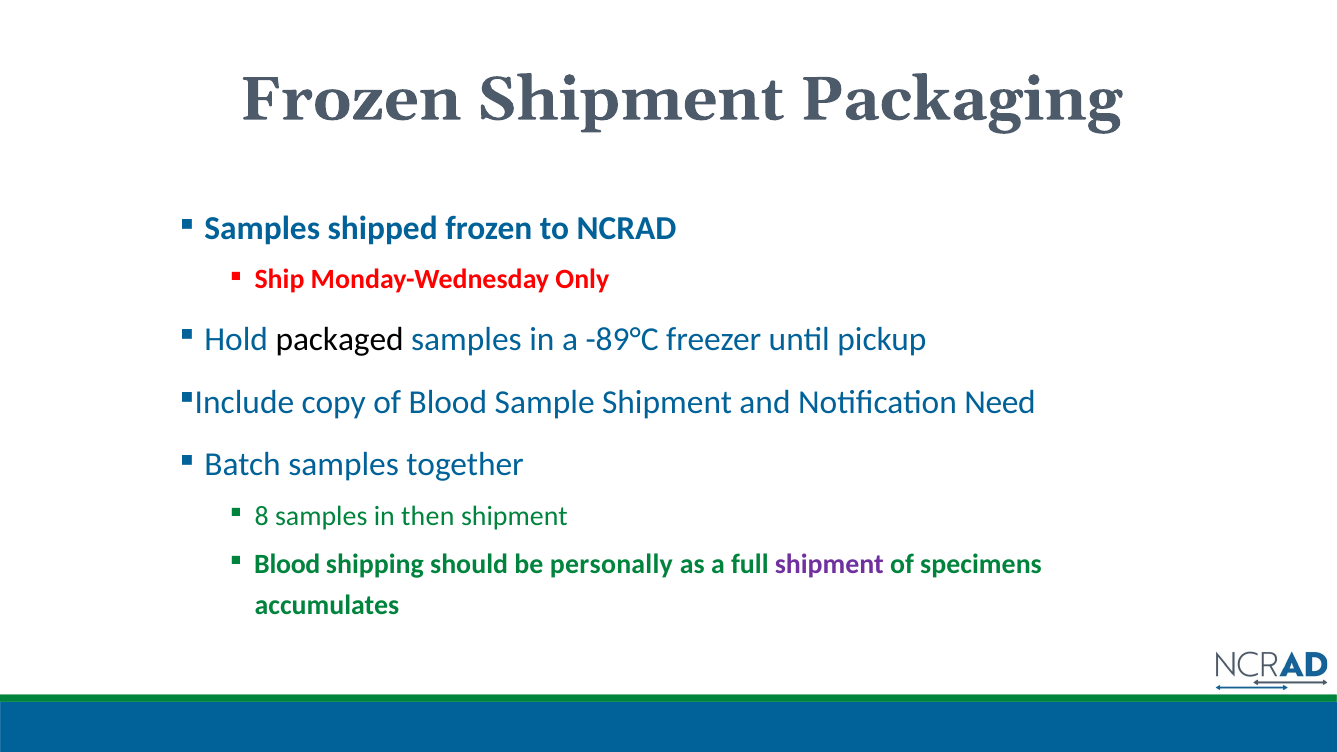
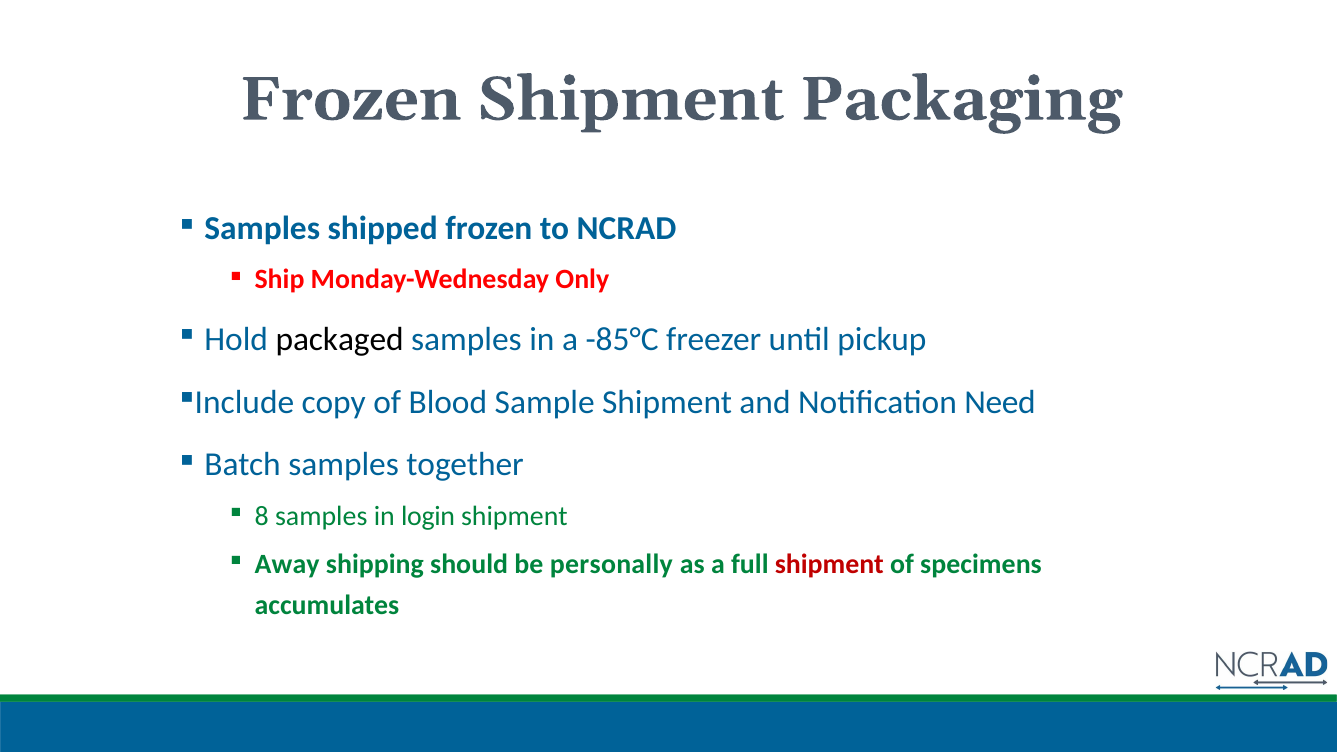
-89°C: -89°C -> -85°C
then: then -> login
Blood at (287, 564): Blood -> Away
shipment at (829, 564) colour: purple -> red
